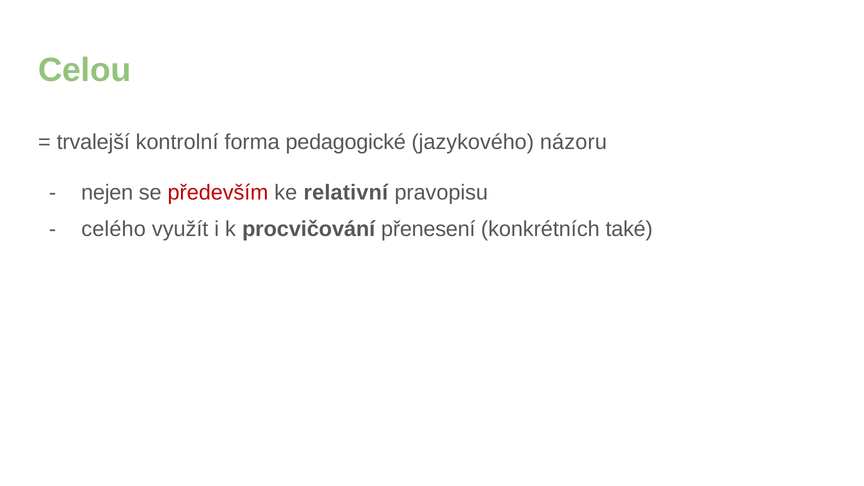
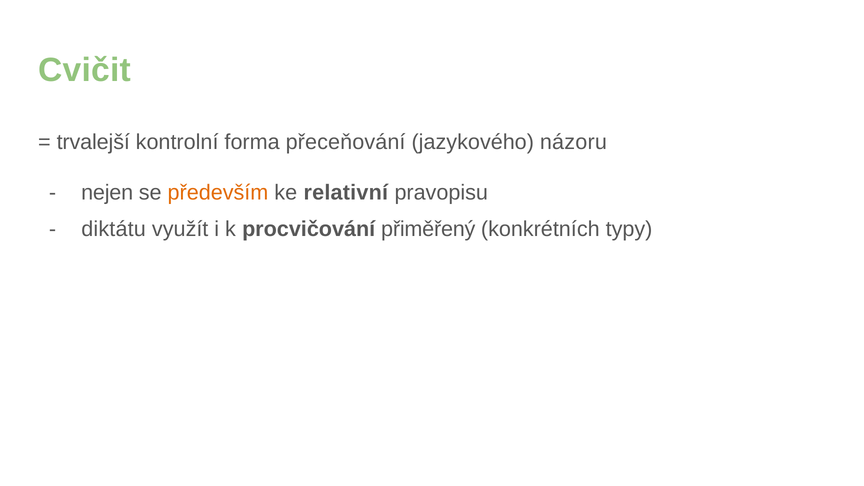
Celou: Celou -> Cvičit
pedagogické: pedagogické -> přeceňování
především colour: red -> orange
celého: celého -> diktátu
přenesení: přenesení -> přiměřený
také: také -> typy
